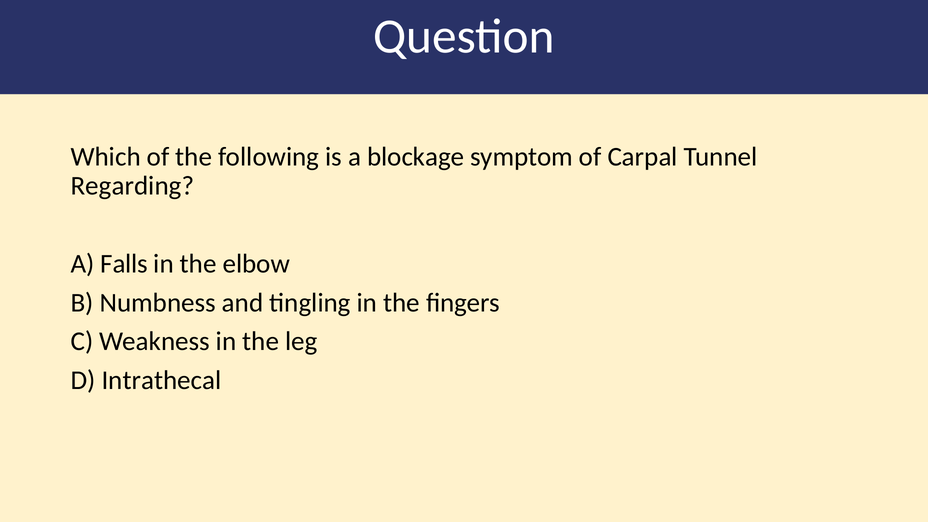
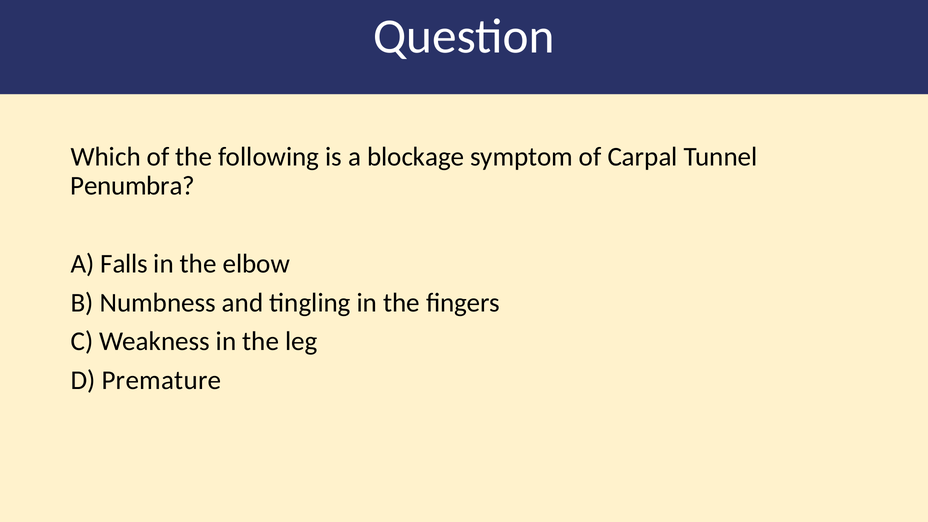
Regarding: Regarding -> Penumbra
Intrathecal: Intrathecal -> Premature
